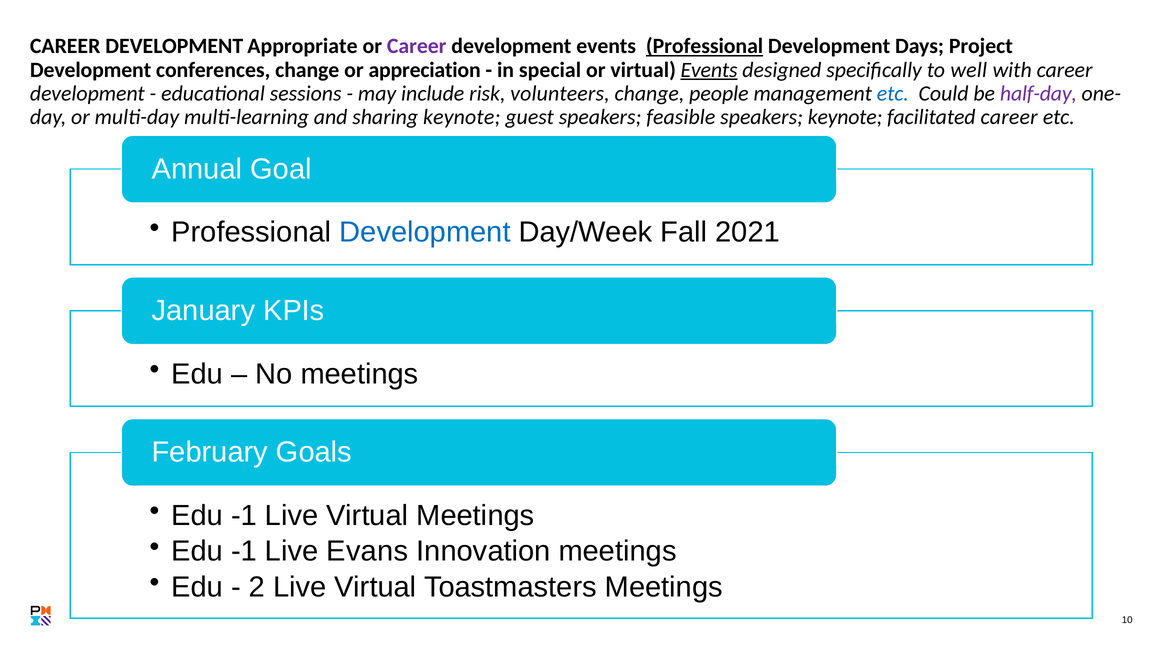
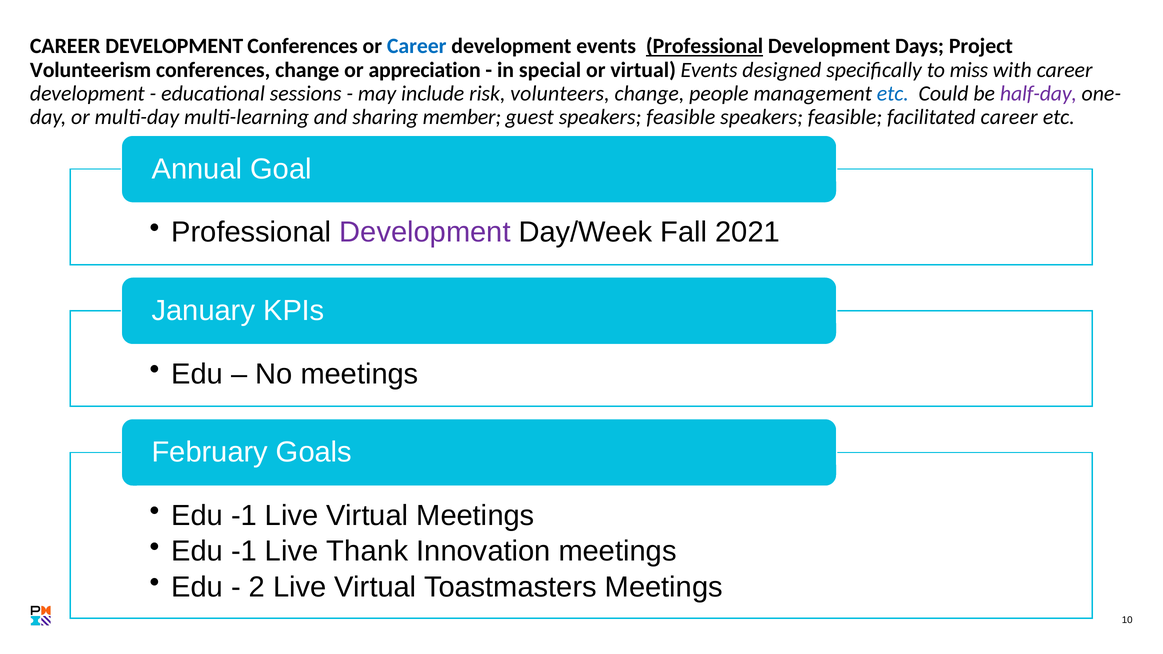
DEVELOPMENT Appropriate: Appropriate -> Conferences
Career at (417, 46) colour: purple -> blue
Development at (91, 70): Development -> Volunteerism
Events at (709, 70) underline: present -> none
well: well -> miss
sharing keynote: keynote -> member
keynote at (845, 117): keynote -> feasible
Development at (425, 232) colour: blue -> purple
Evans: Evans -> Thank
